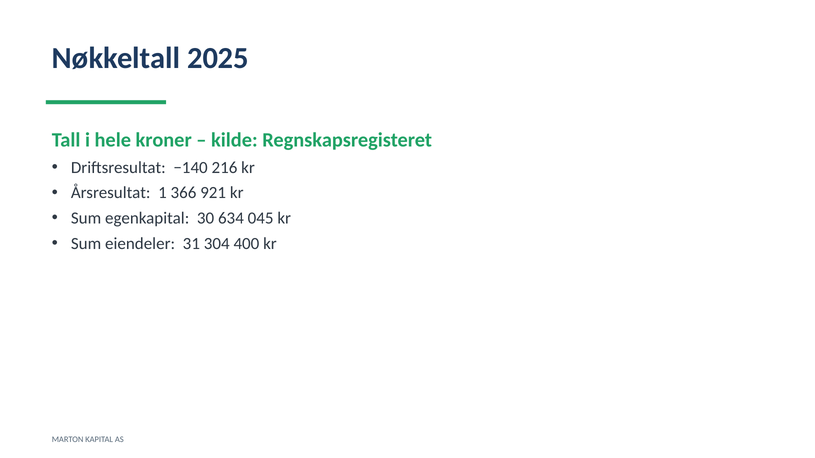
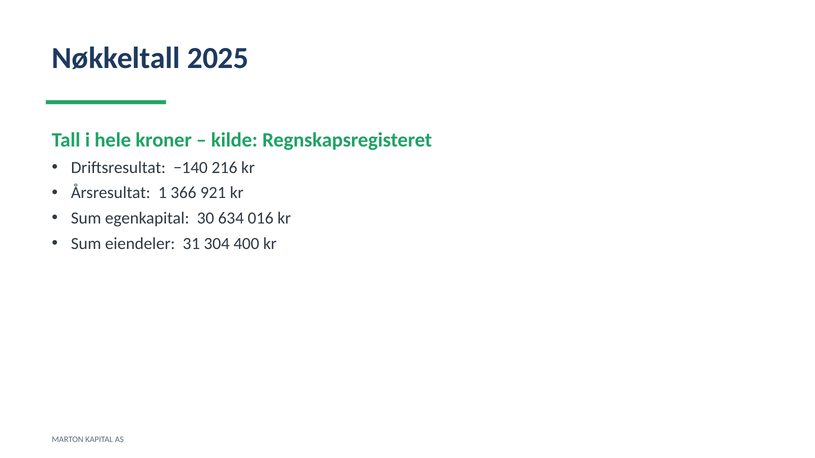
045: 045 -> 016
